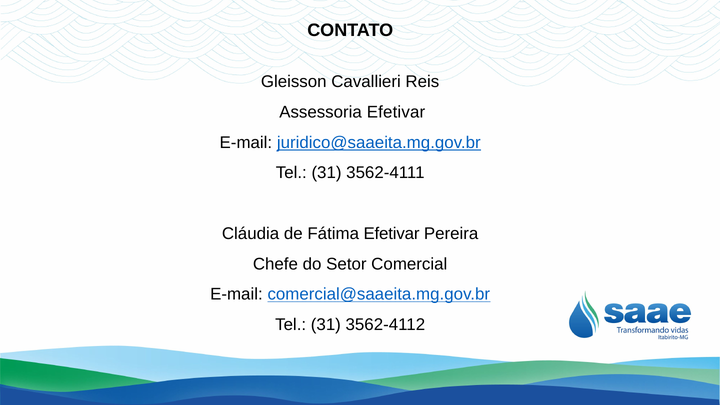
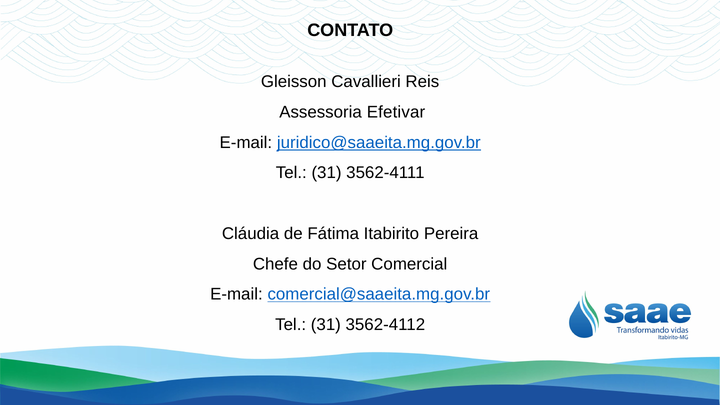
Fátima Efetivar: Efetivar -> Itabirito
